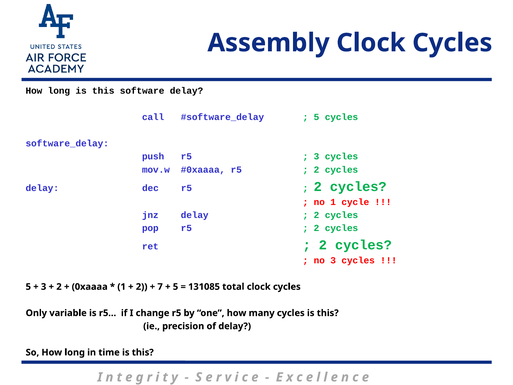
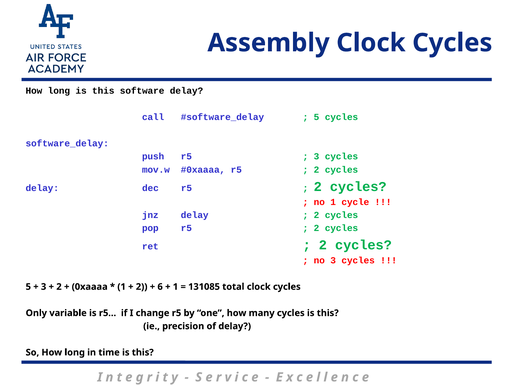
7: 7 -> 6
5 at (176, 287): 5 -> 1
